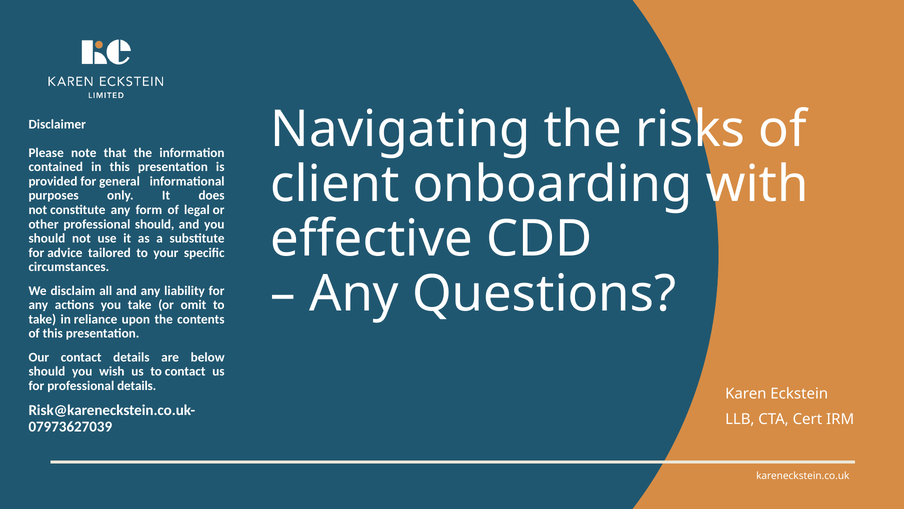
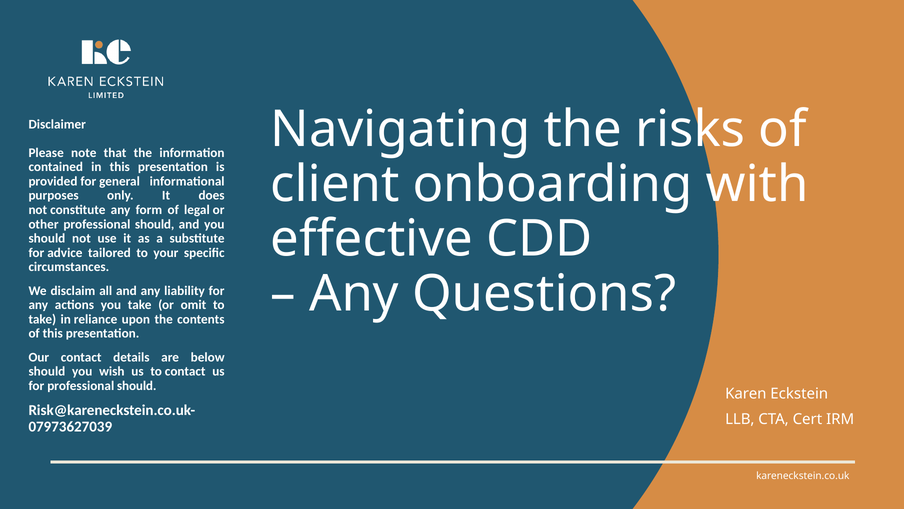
for professional details: details -> should
